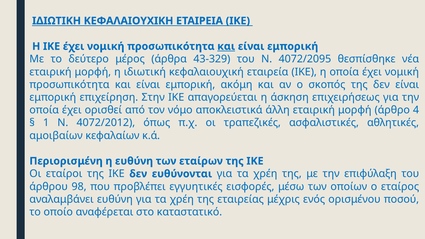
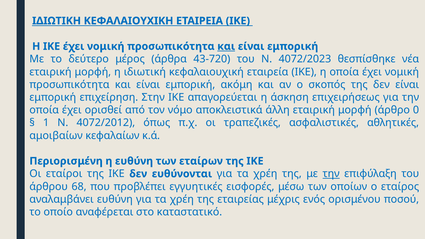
43-329: 43-329 -> 43-720
4072/2095: 4072/2095 -> 4072/2023
4: 4 -> 0
την at (331, 174) underline: none -> present
98: 98 -> 68
